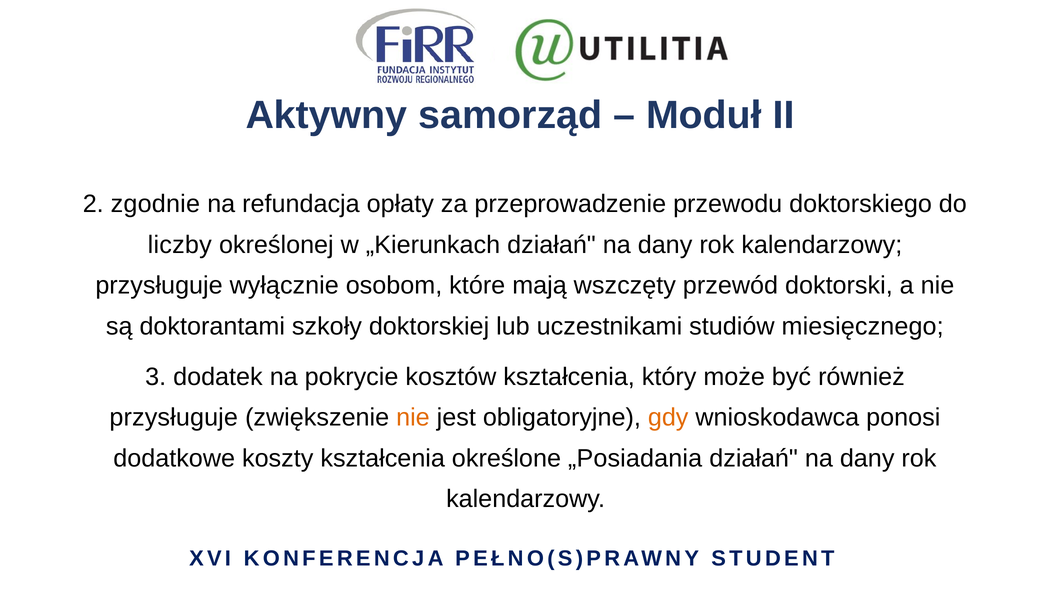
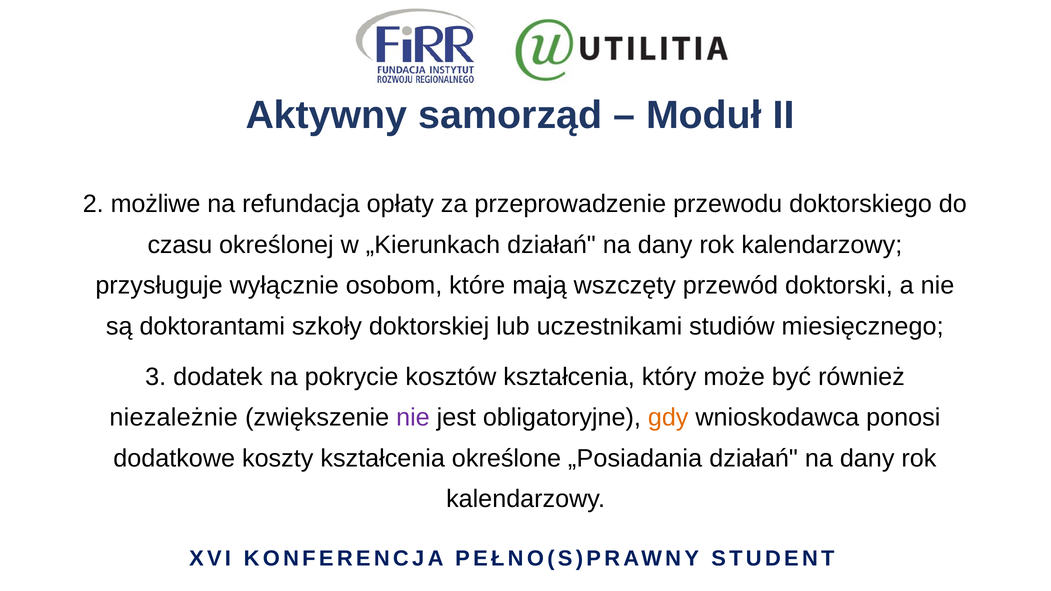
zgodnie: zgodnie -> możliwe
liczby: liczby -> czasu
przysługuje at (174, 418): przysługuje -> niezależnie
nie at (413, 418) colour: orange -> purple
